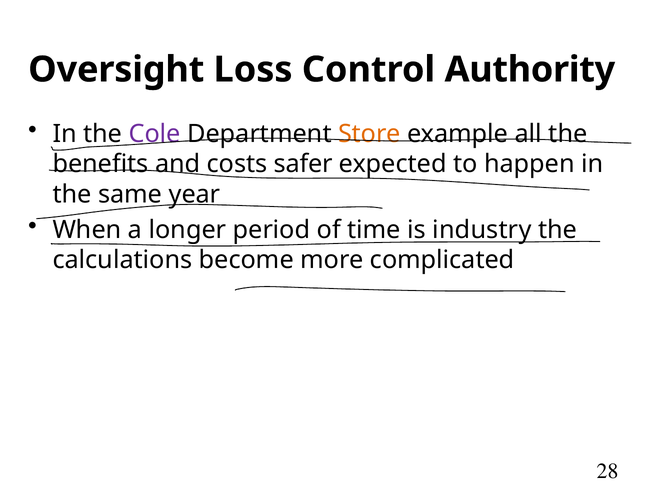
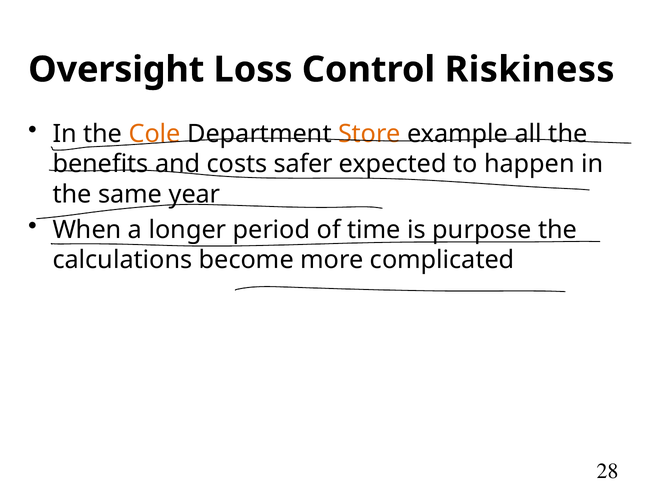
Authority: Authority -> Riskiness
Cole colour: purple -> orange
industry: industry -> purpose
